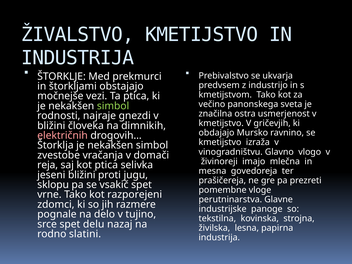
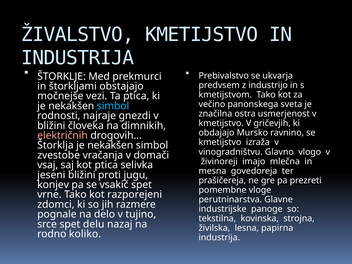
simbol at (113, 106) colour: light green -> light blue
reja: reja -> vsaj
sklopu: sklopu -> konjev
slatini: slatini -> koliko
